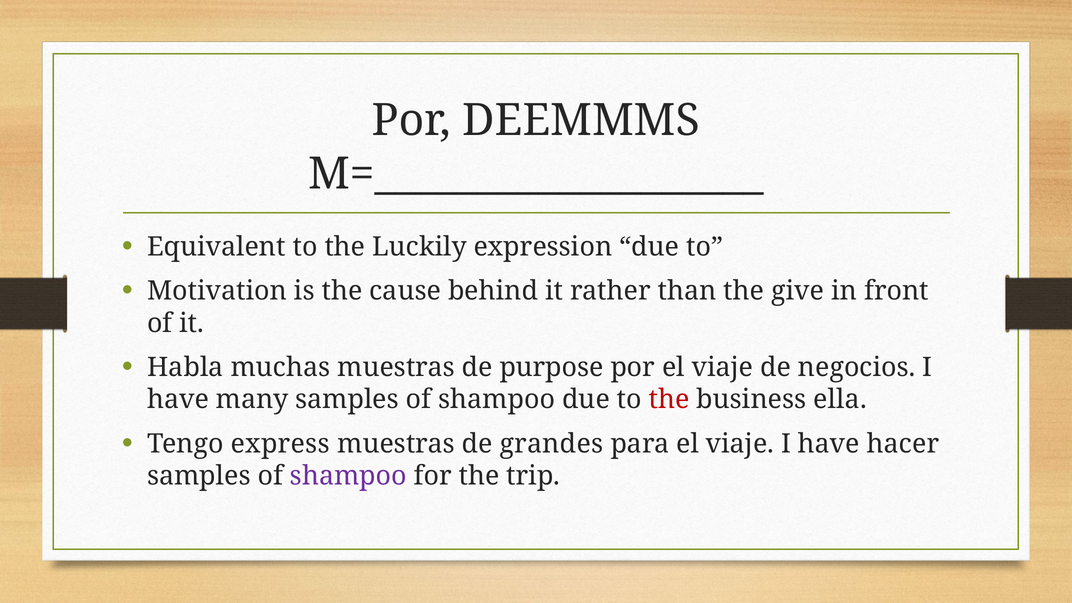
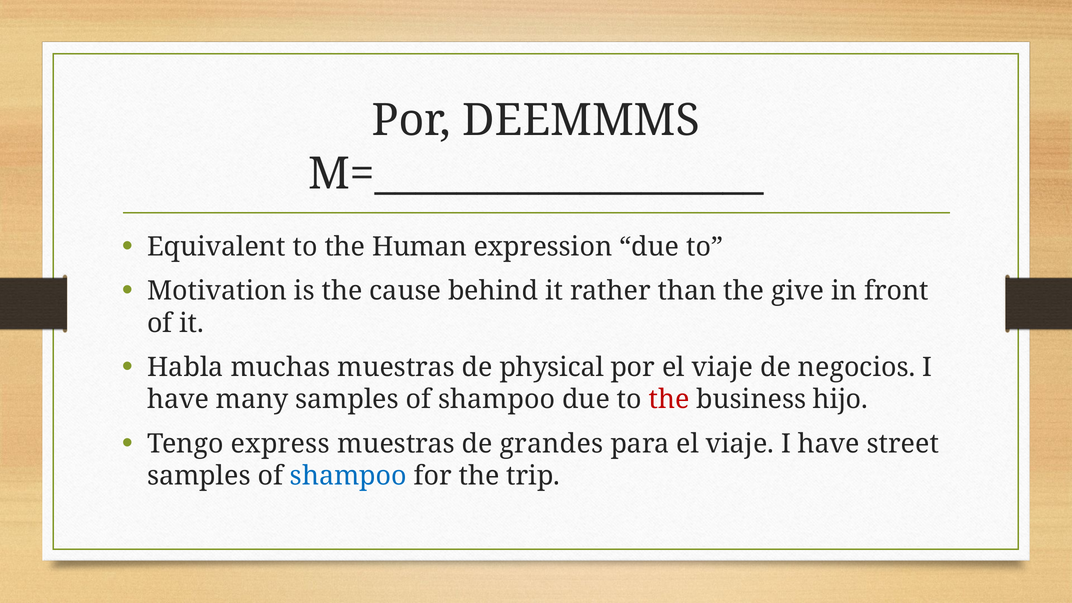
Luckily: Luckily -> Human
purpose: purpose -> physical
ella: ella -> hijo
hacer: hacer -> street
shampoo at (348, 476) colour: purple -> blue
